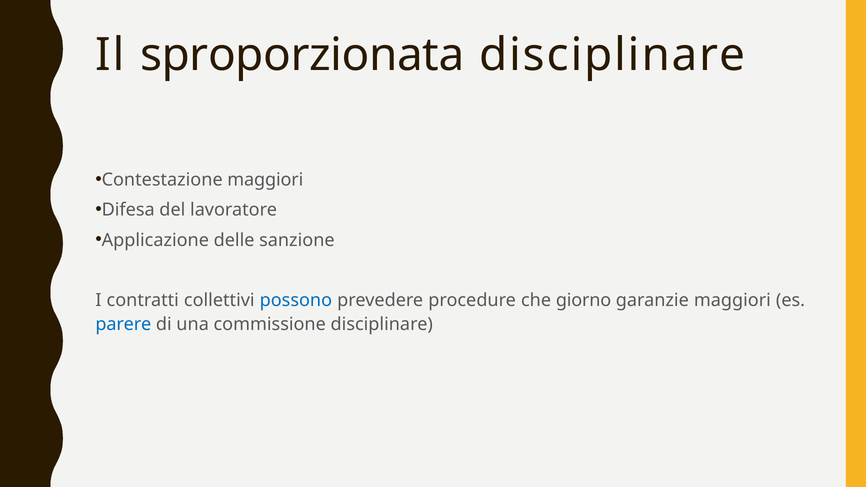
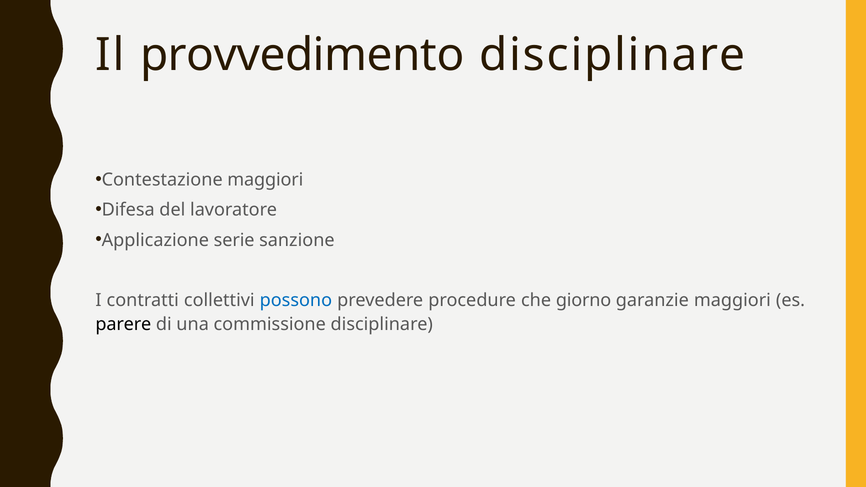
sproporzionata: sproporzionata -> provvedimento
delle: delle -> serie
parere colour: blue -> black
